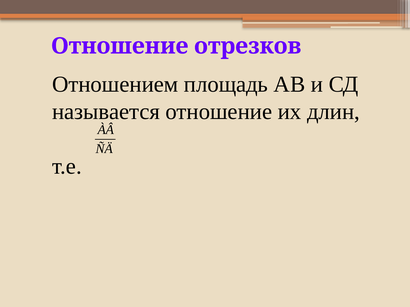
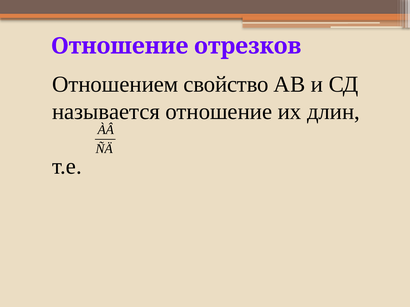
площадь: площадь -> свойство
